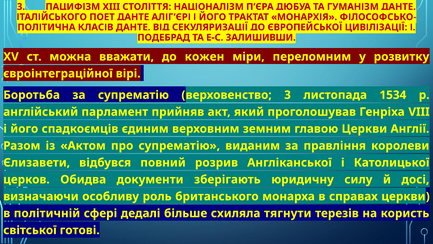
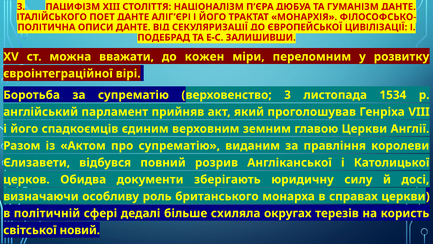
КЛАСІВ: КЛАСІВ -> ОПИСИ
тягнути: тягнути -> округах
готові: готові -> новий
